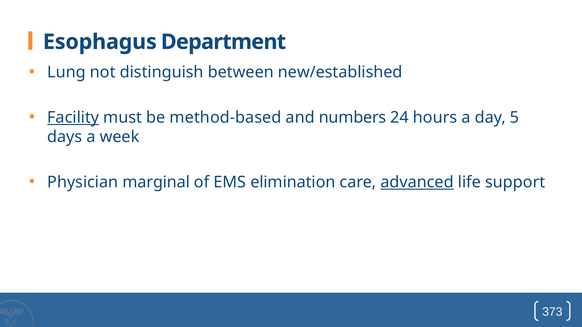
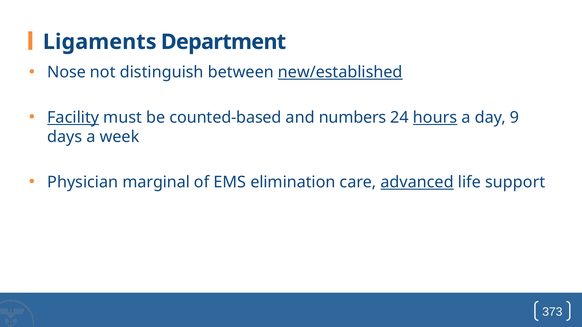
Esophagus: Esophagus -> Ligaments
Lung: Lung -> Nose
new/established underline: none -> present
method-based: method-based -> counted-based
hours underline: none -> present
5: 5 -> 9
